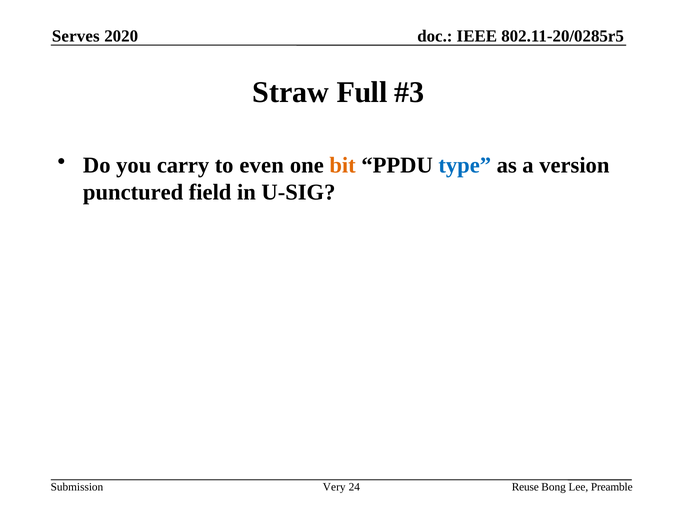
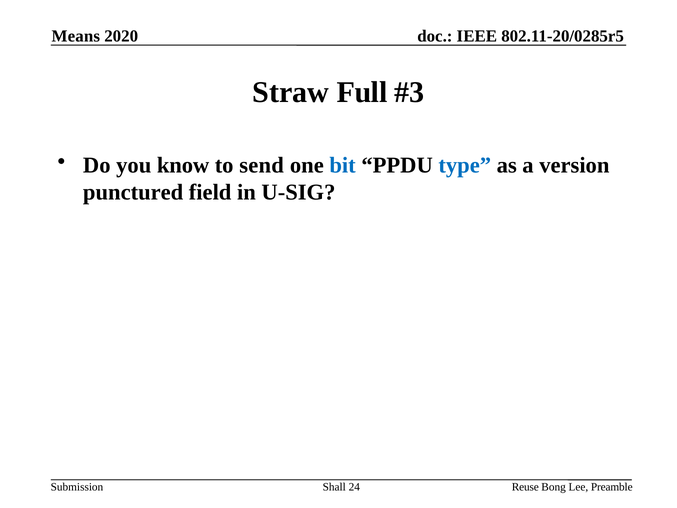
Serves: Serves -> Means
carry: carry -> know
even: even -> send
bit colour: orange -> blue
Very: Very -> Shall
